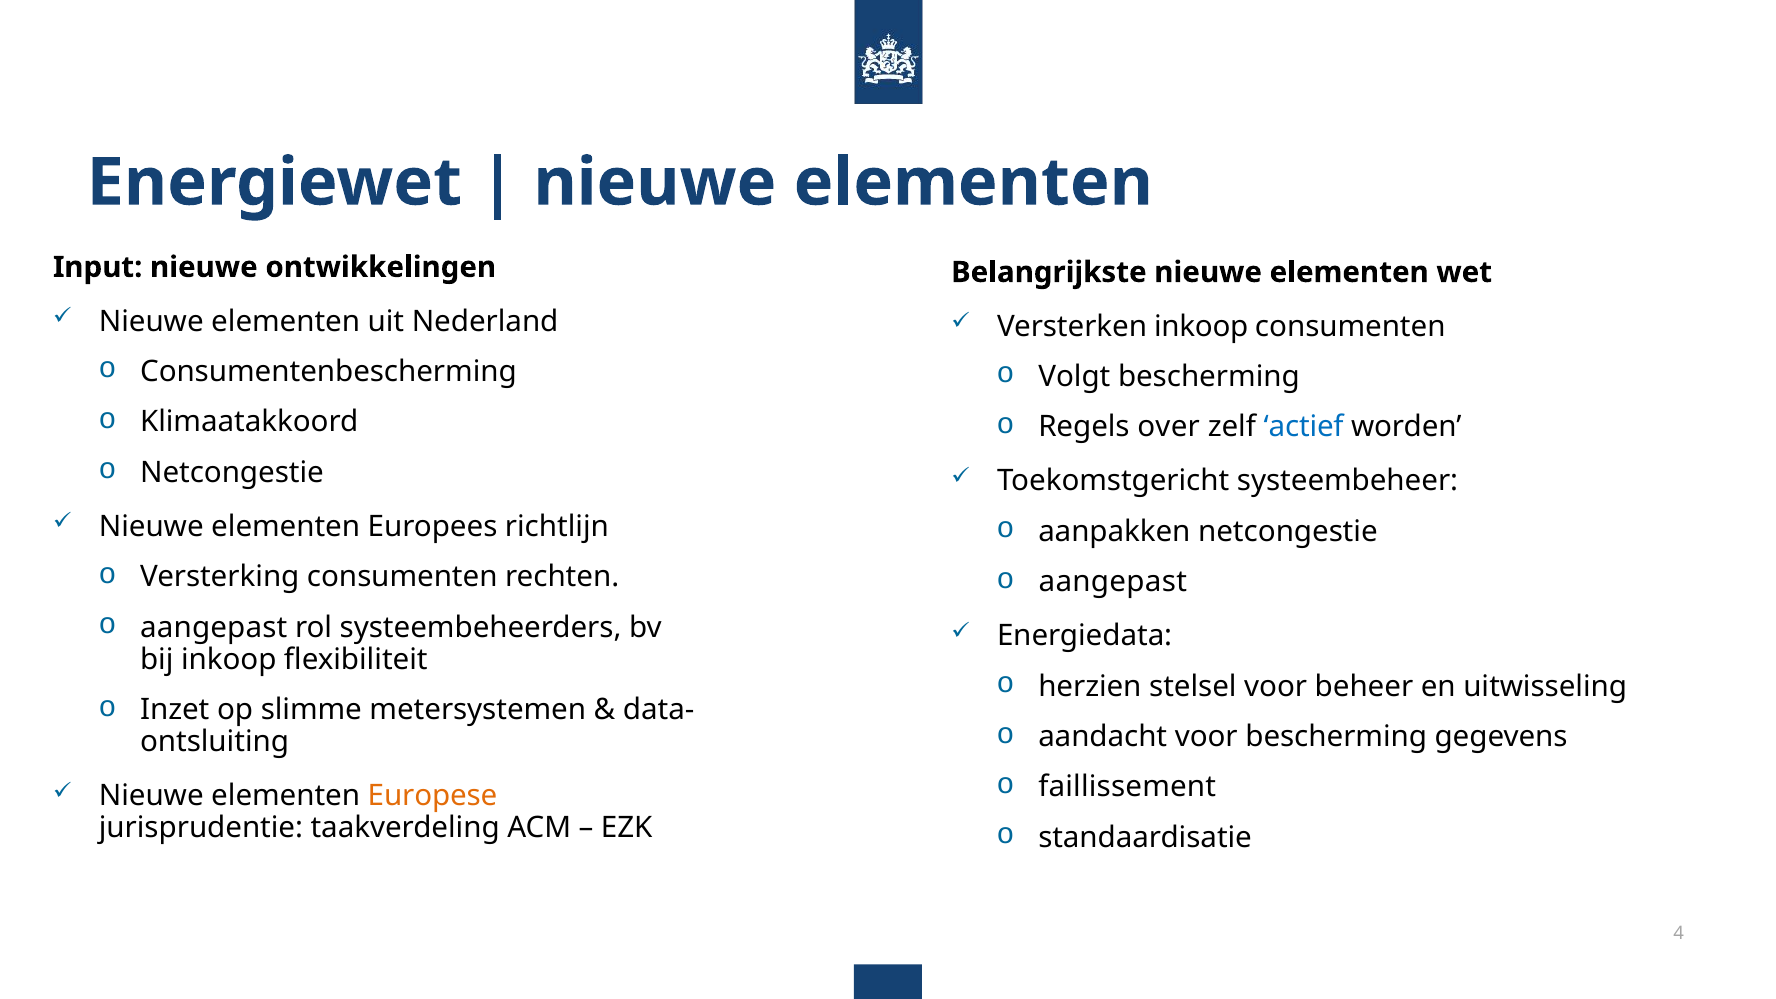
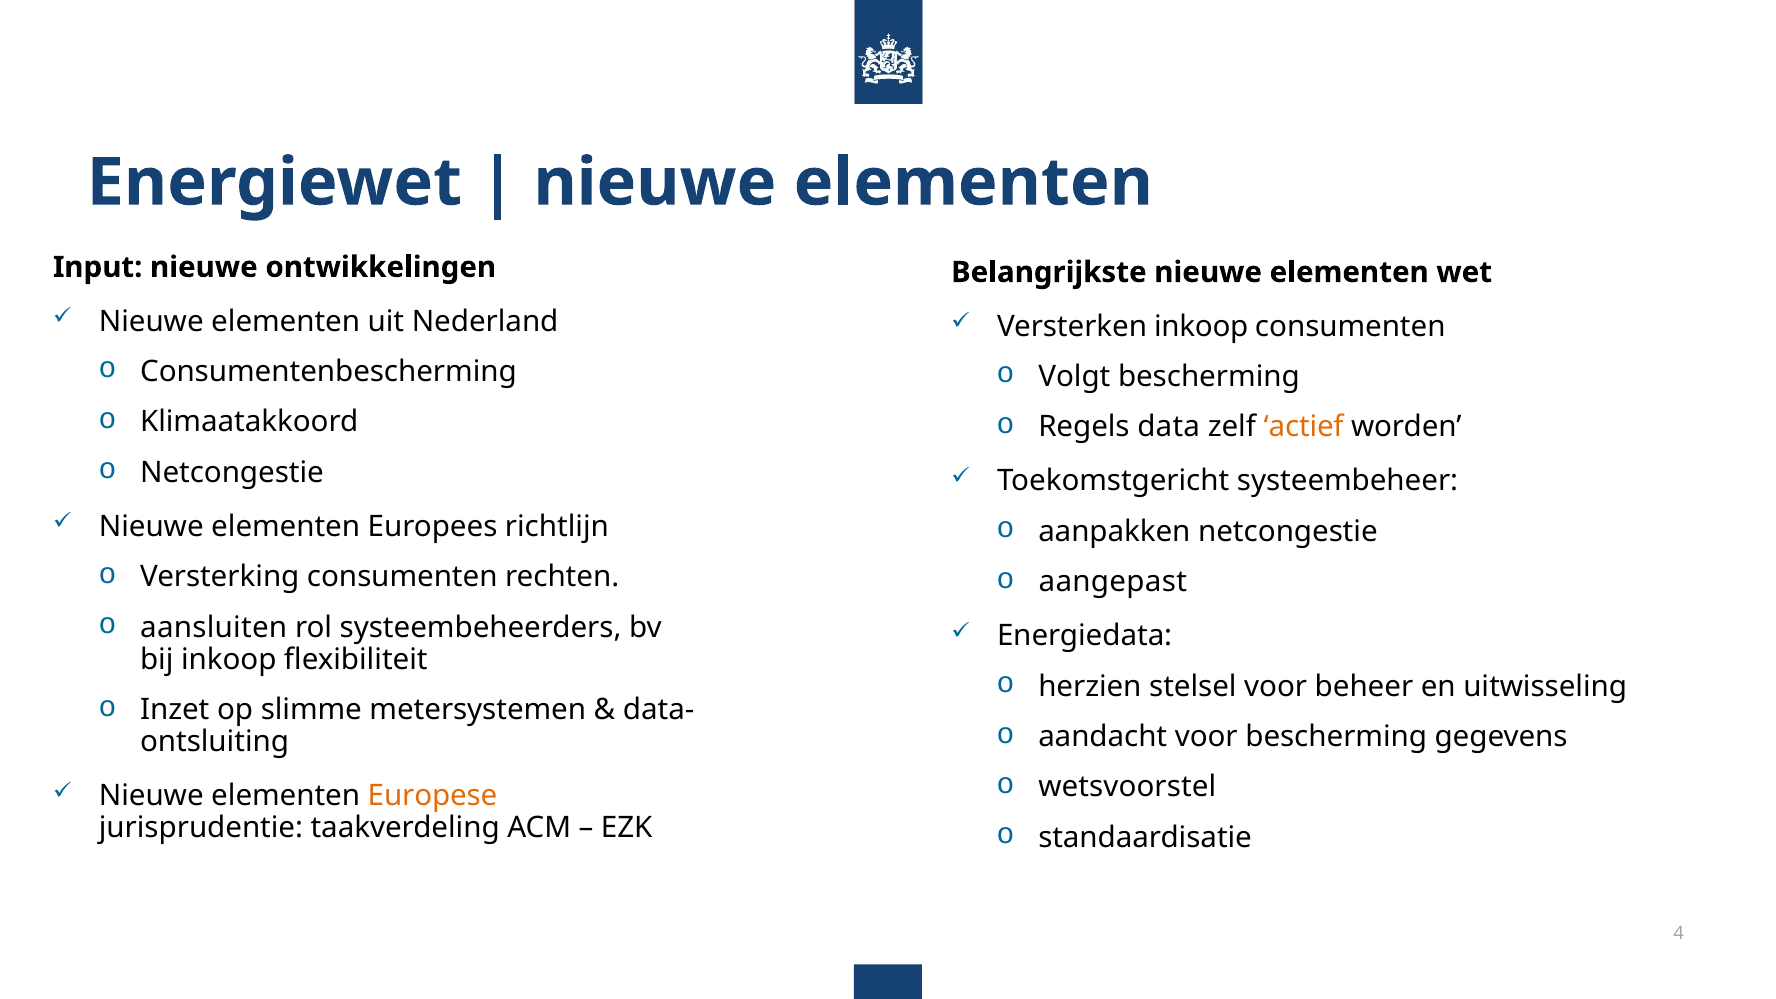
over: over -> data
actief colour: blue -> orange
aangepast at (214, 628): aangepast -> aansluiten
faillissement: faillissement -> wetsvoorstel
